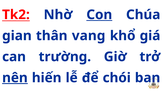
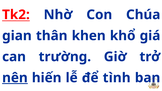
Con underline: present -> none
vang: vang -> khen
để chói: chói -> tình
